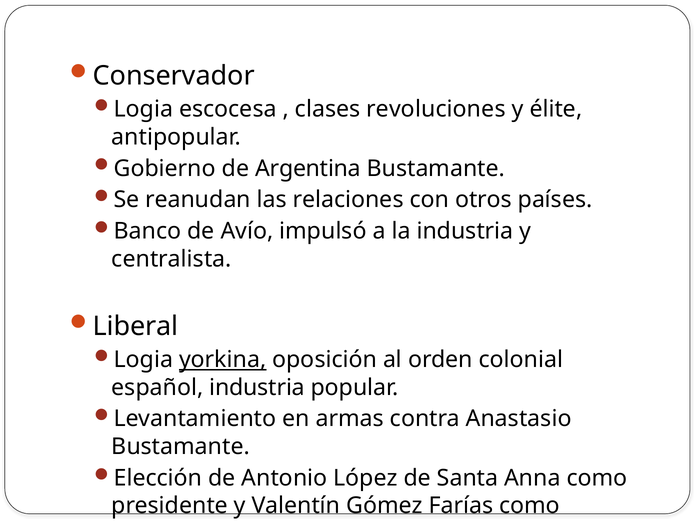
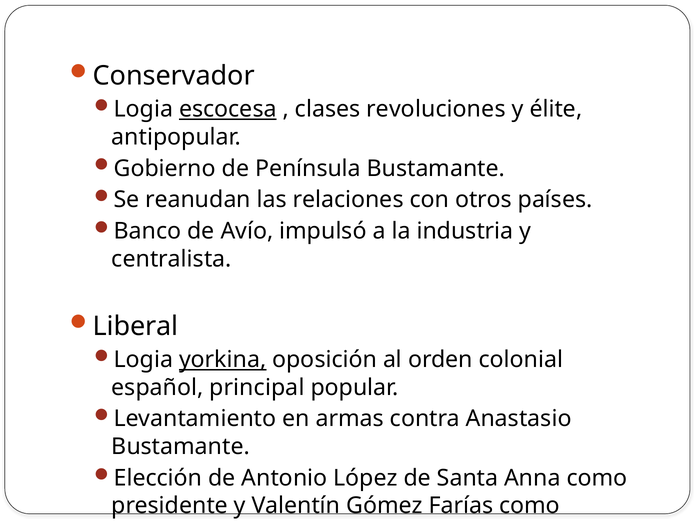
escocesa underline: none -> present
Argentina: Argentina -> Península
español industria: industria -> principal
